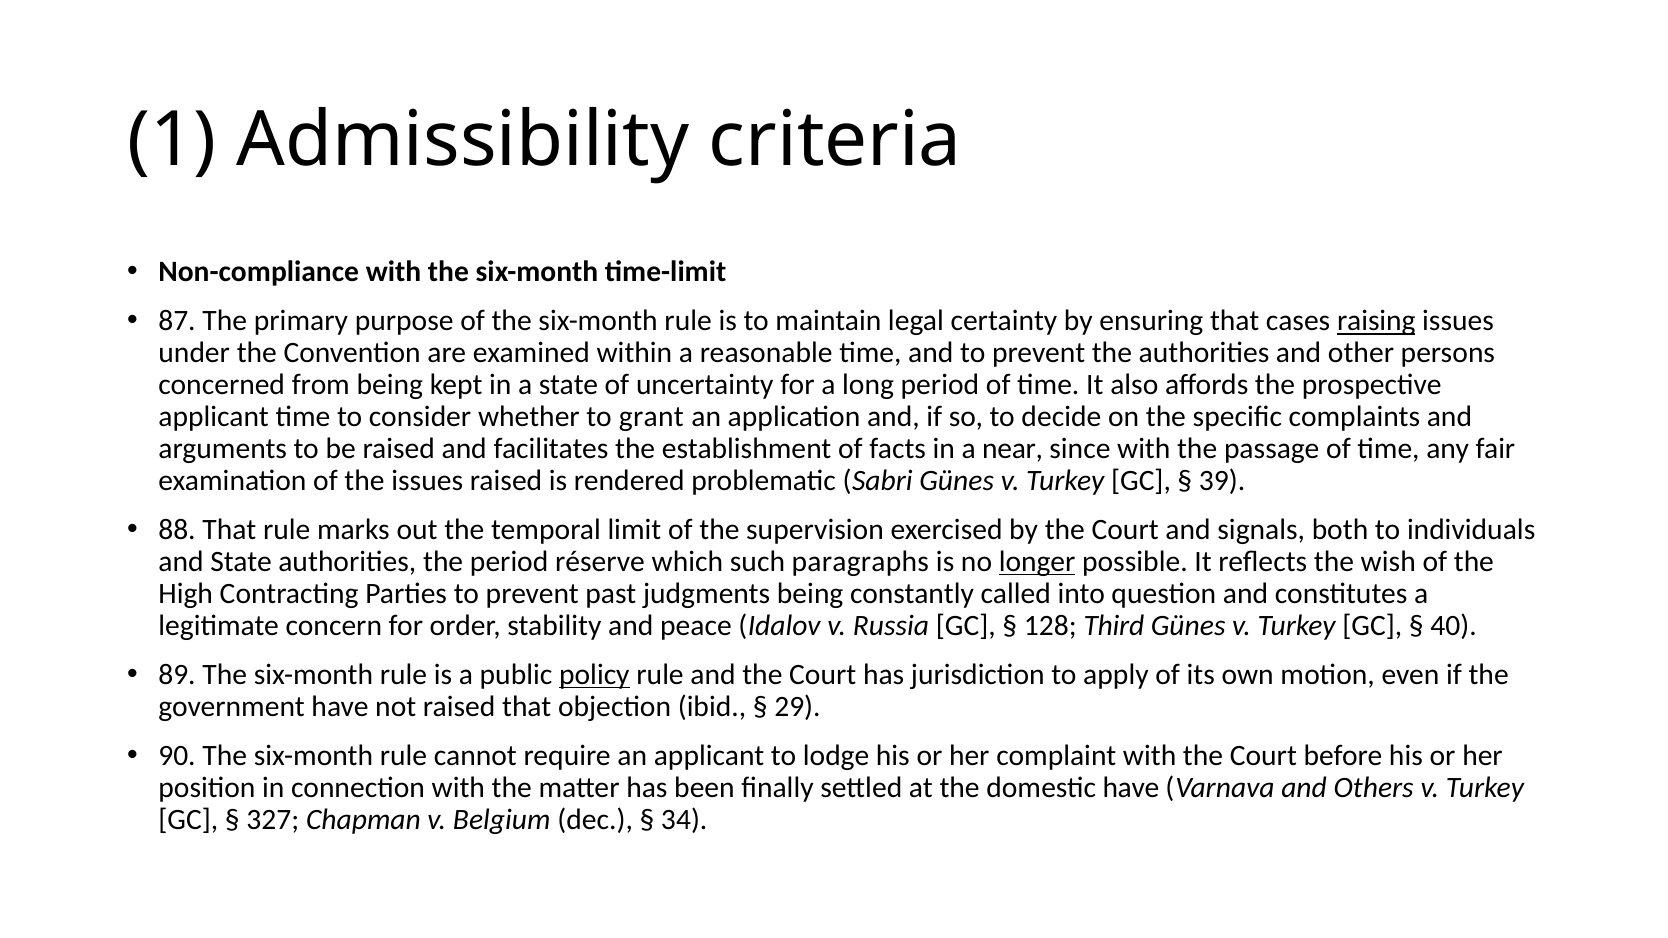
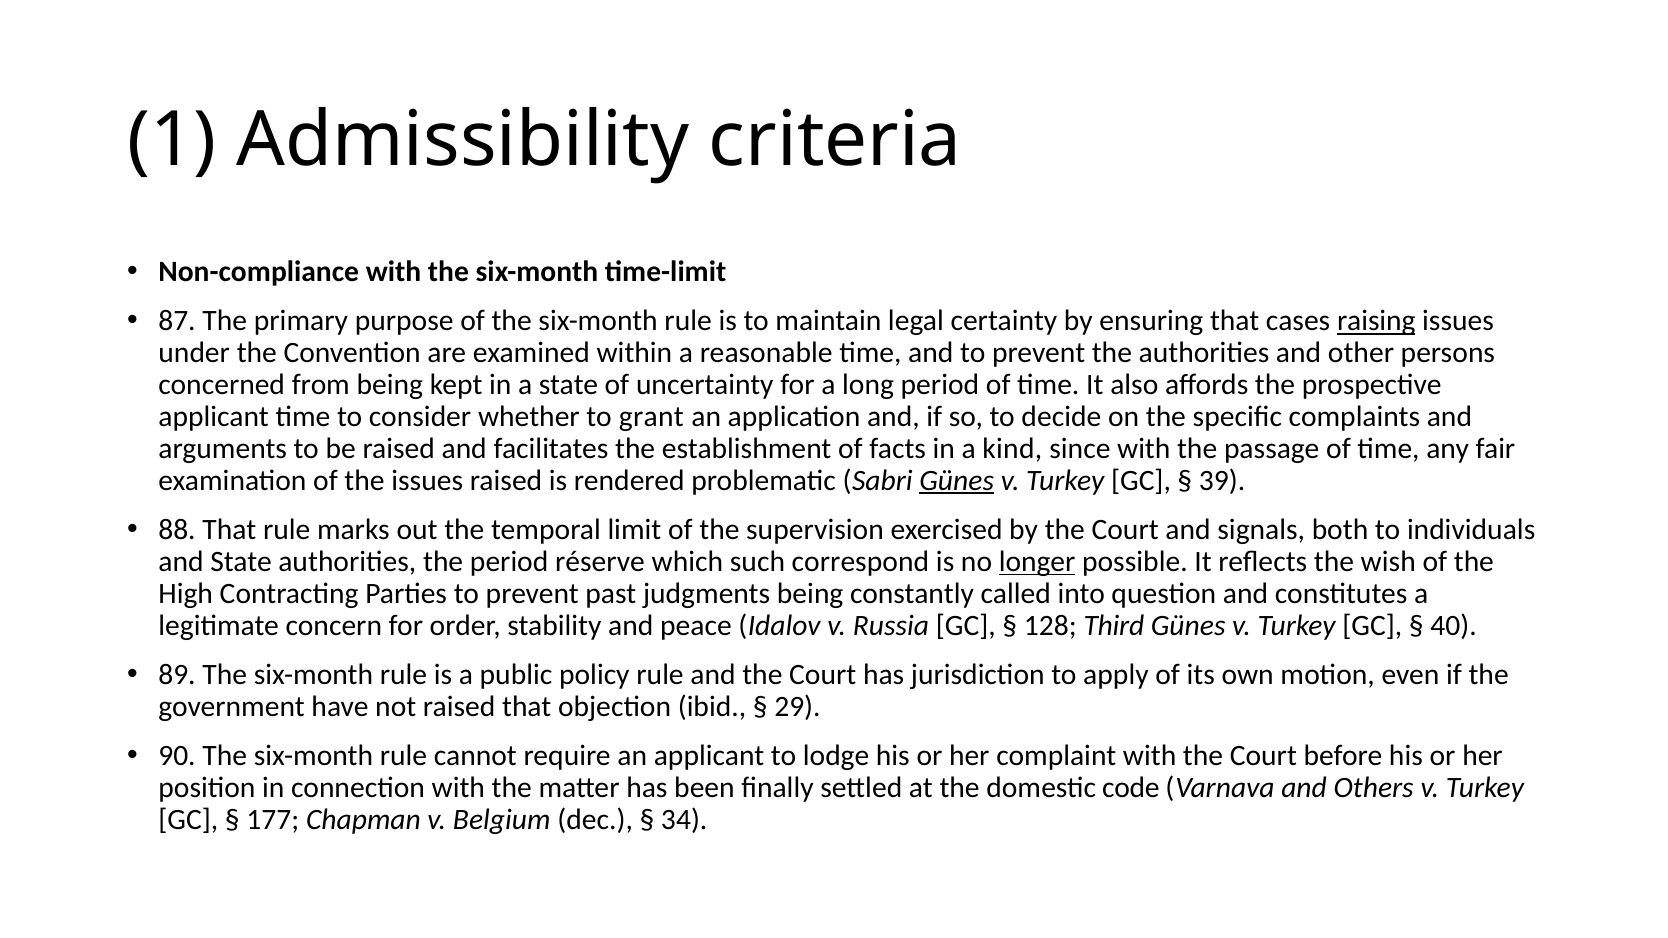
near: near -> kind
Günes at (957, 481) underline: none -> present
paragraphs: paragraphs -> correspond
policy underline: present -> none
domestic have: have -> code
327: 327 -> 177
